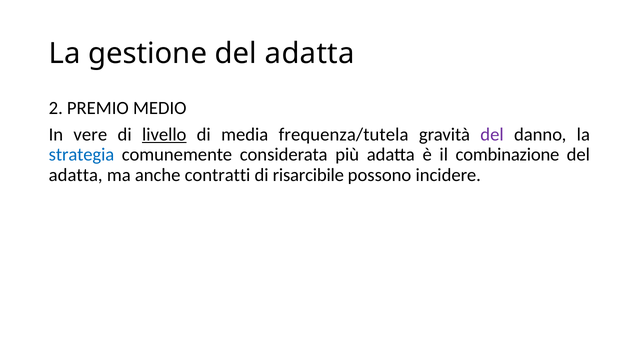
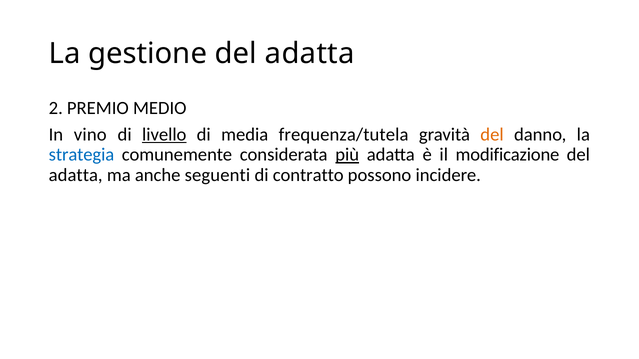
vere: vere -> vino
del at (492, 135) colour: purple -> orange
più underline: none -> present
combinazione: combinazione -> modificazione
contratti: contratti -> seguenti
risarcibile: risarcibile -> contratto
